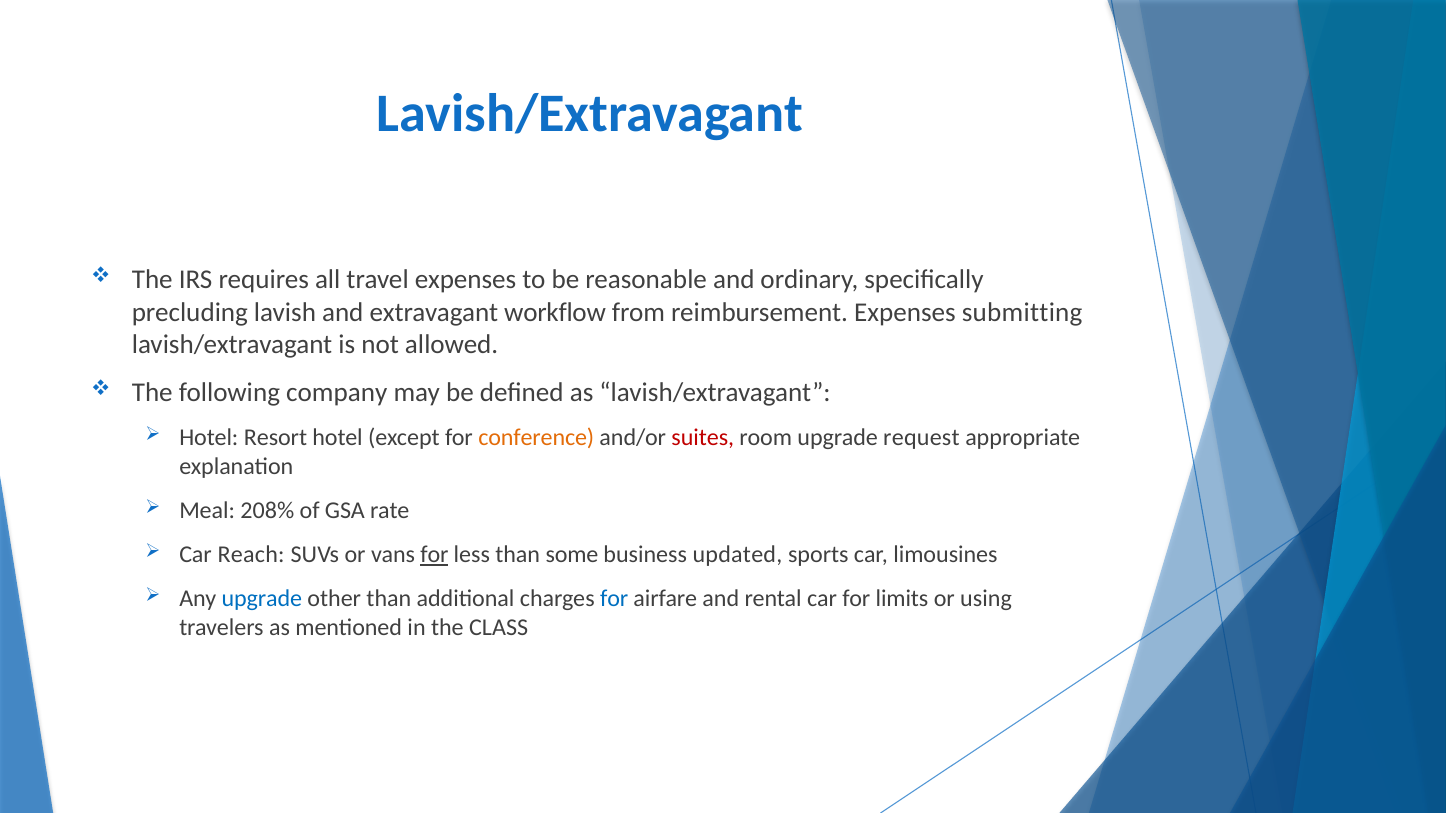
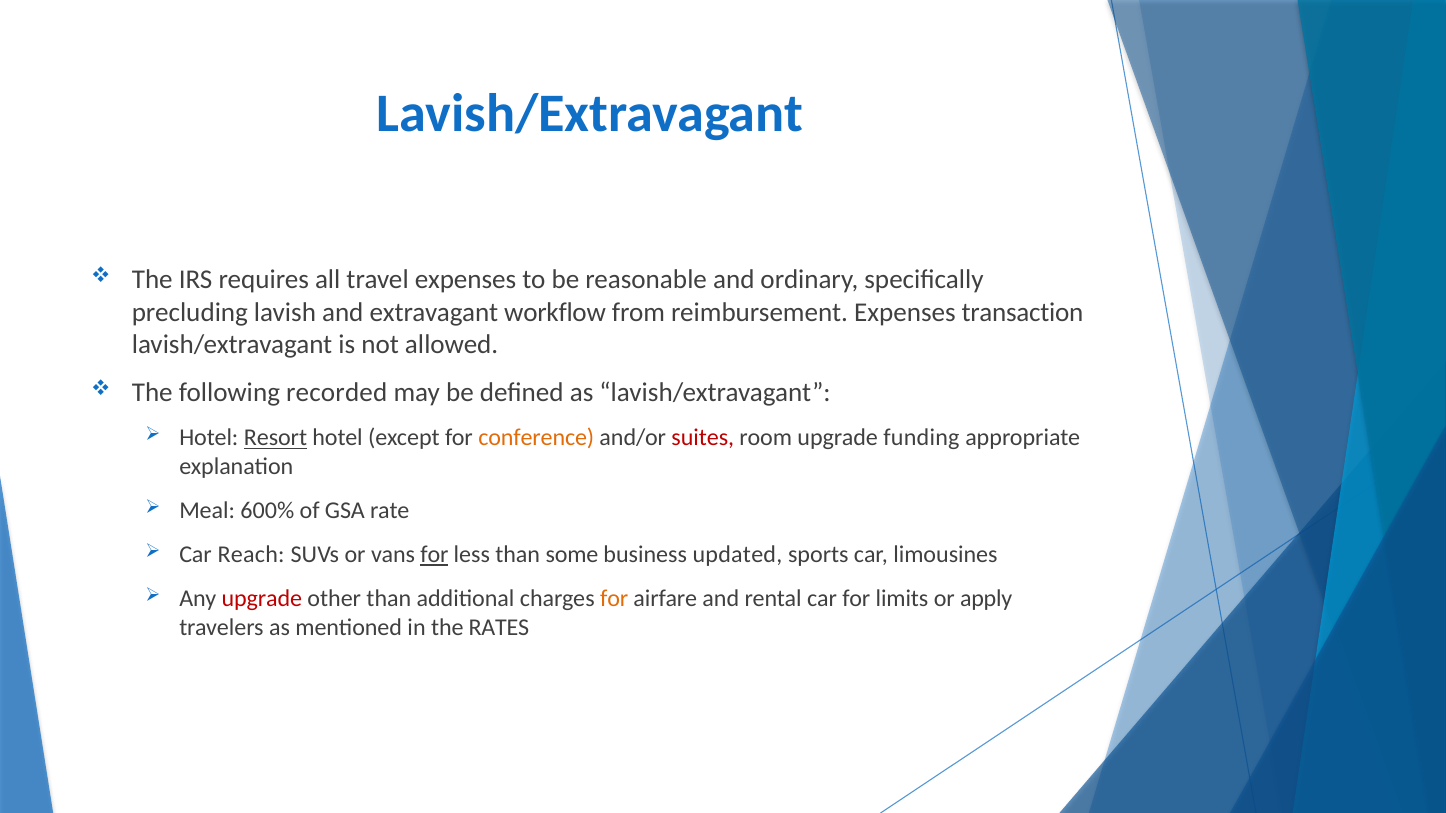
submitting: submitting -> transaction
company: company -> recorded
Resort underline: none -> present
request: request -> funding
208%: 208% -> 600%
upgrade at (262, 599) colour: blue -> red
for at (614, 599) colour: blue -> orange
using: using -> apply
CLASS: CLASS -> RATES
